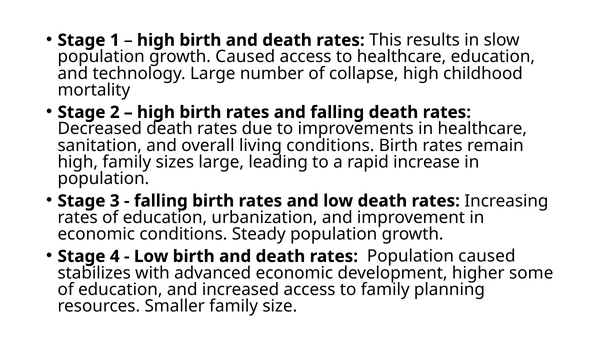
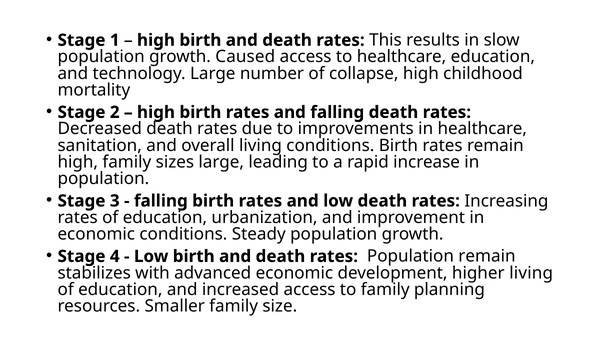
Population caused: caused -> remain
higher some: some -> living
